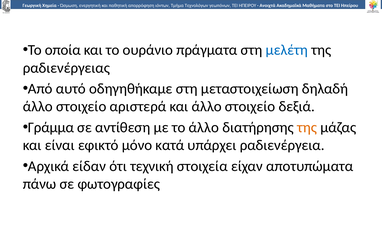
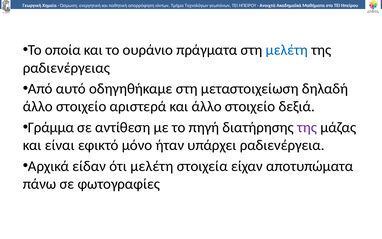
το άλλο: άλλο -> πηγή
της at (307, 127) colour: orange -> purple
κατά: κατά -> ήταν
ότι τεχνική: τεχνική -> μελέτη
